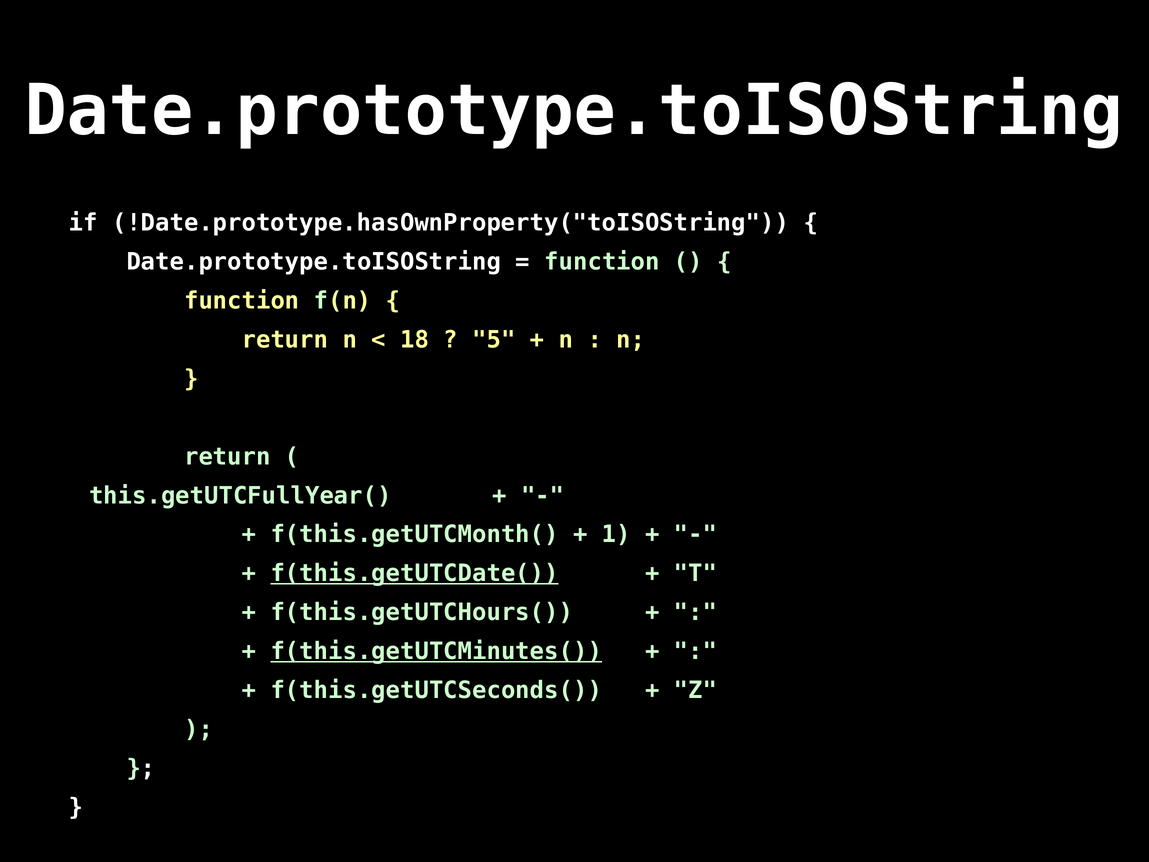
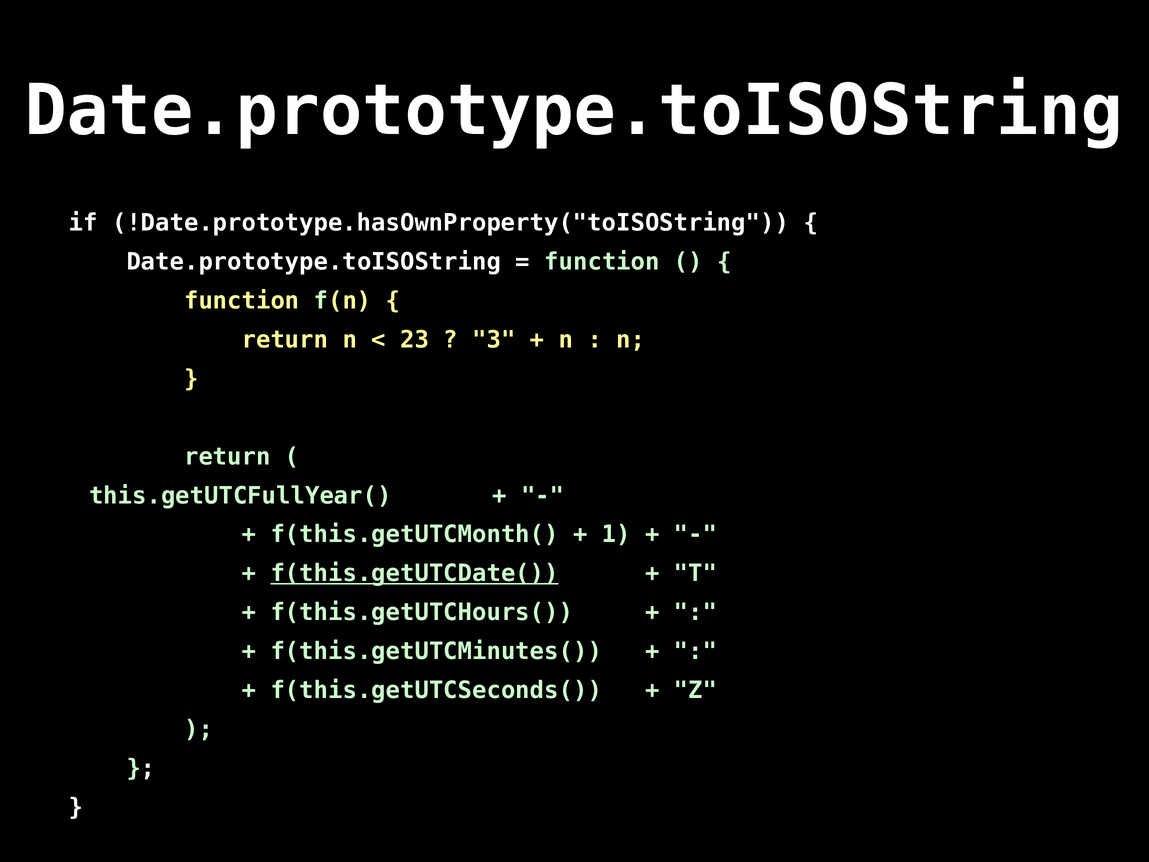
18: 18 -> 23
5: 5 -> 3
f(this.getUTCMinutes( underline: present -> none
